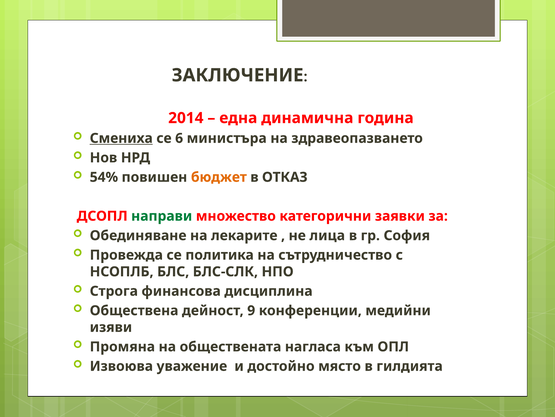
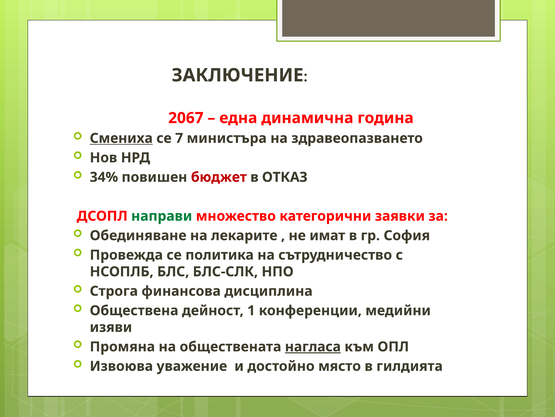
2014: 2014 -> 2067
6: 6 -> 7
54%: 54% -> 34%
бюджет colour: orange -> red
лица: лица -> имат
9: 9 -> 1
нагласа underline: none -> present
